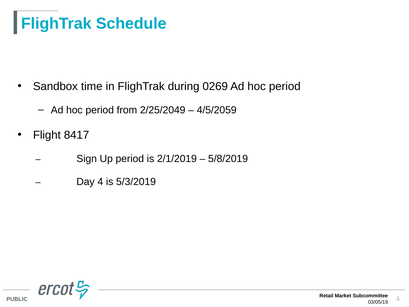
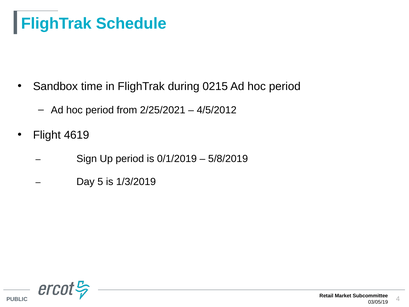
0269: 0269 -> 0215
2/25/2049: 2/25/2049 -> 2/25/2021
4/5/2059: 4/5/2059 -> 4/5/2012
8417: 8417 -> 4619
2/1/2019: 2/1/2019 -> 0/1/2019
Day 4: 4 -> 5
5/3/2019: 5/3/2019 -> 1/3/2019
